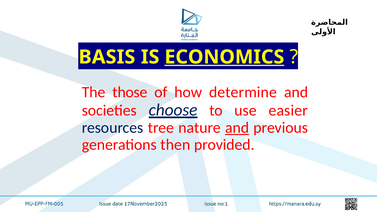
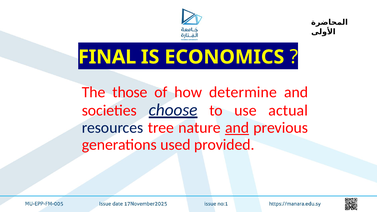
BASIS: BASIS -> FINAL
ECONOMICS underline: present -> none
easier: easier -> actual
then: then -> used
